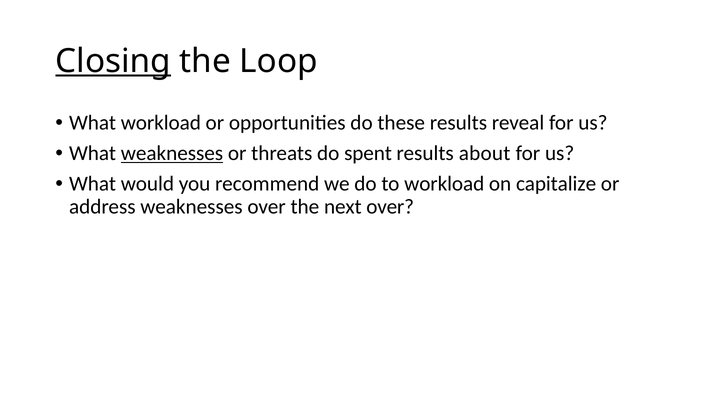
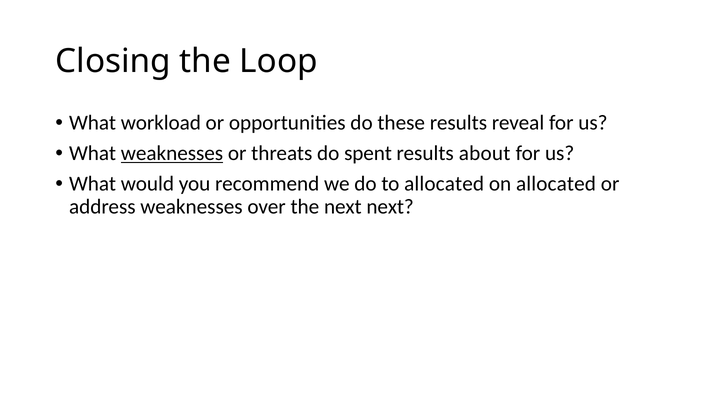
Closing underline: present -> none
to workload: workload -> allocated
on capitalize: capitalize -> allocated
next over: over -> next
